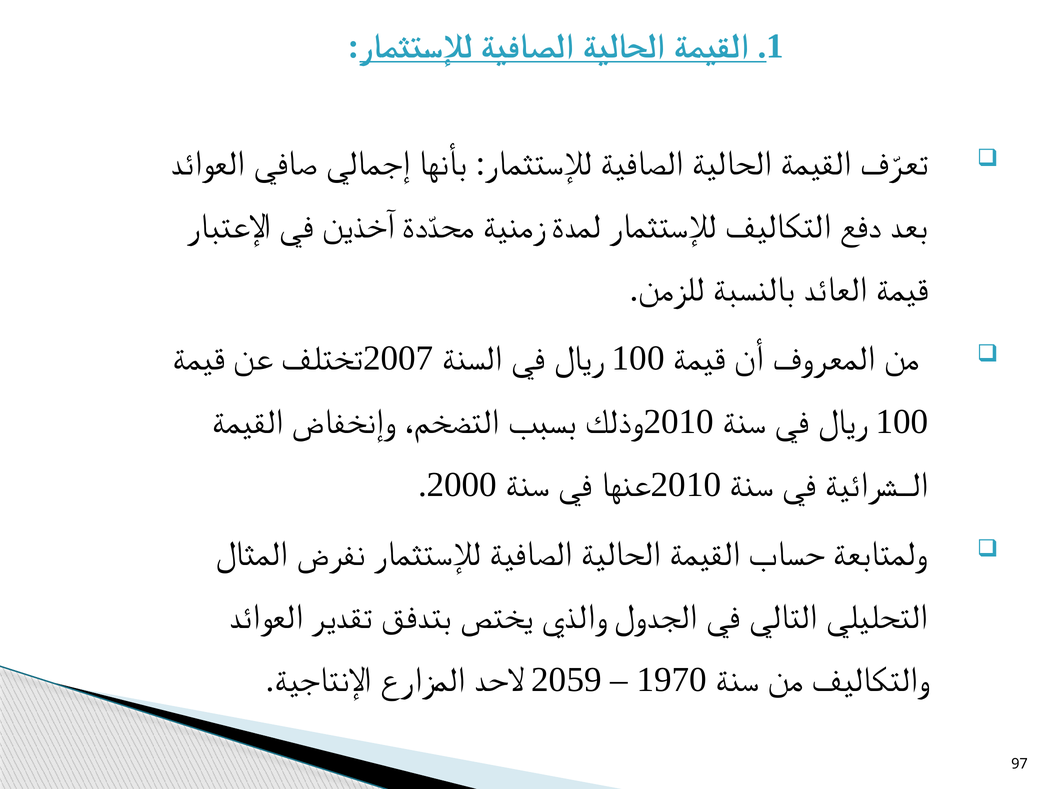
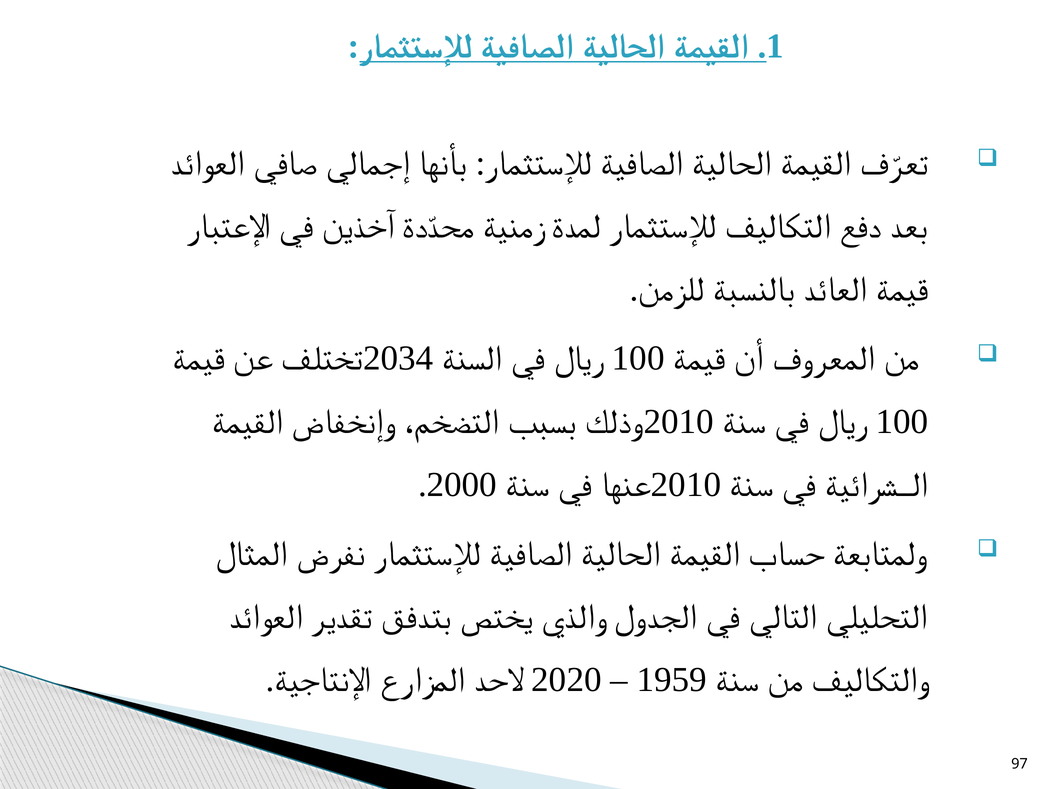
2007: 2007 -> 2034
2059: 2059 -> 2020
1970: 1970 -> 1959
